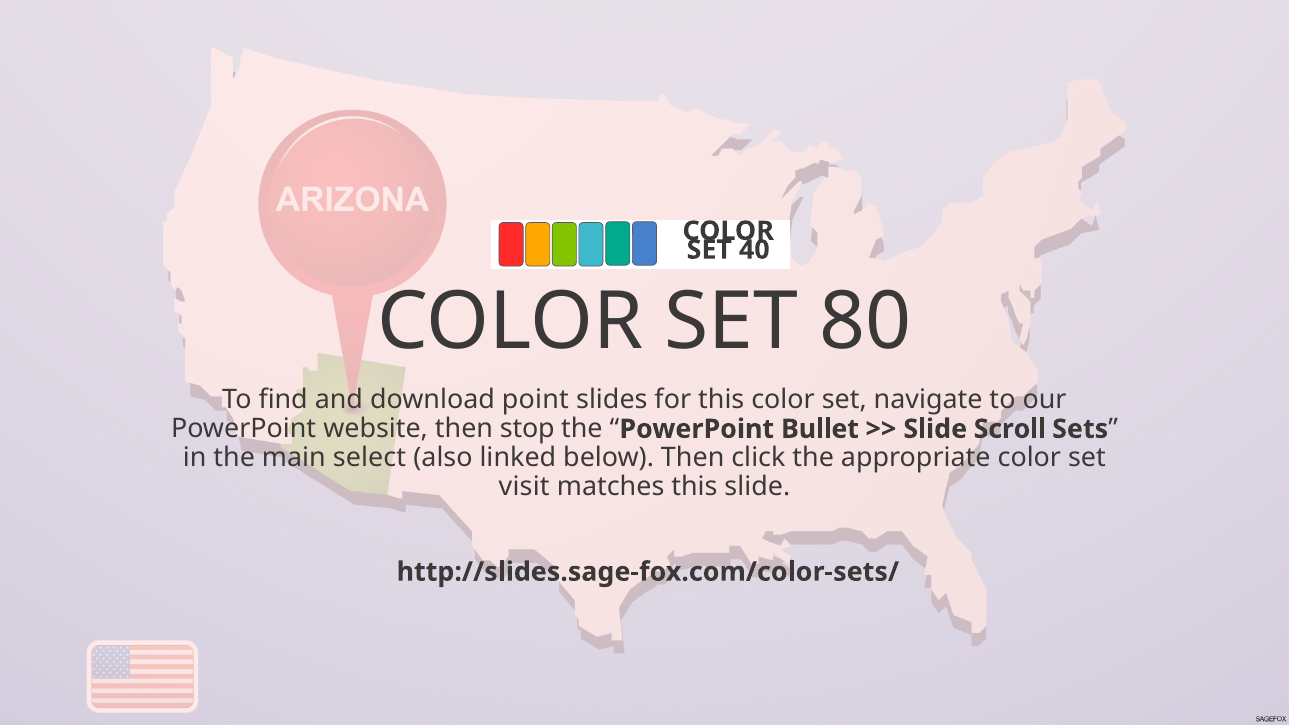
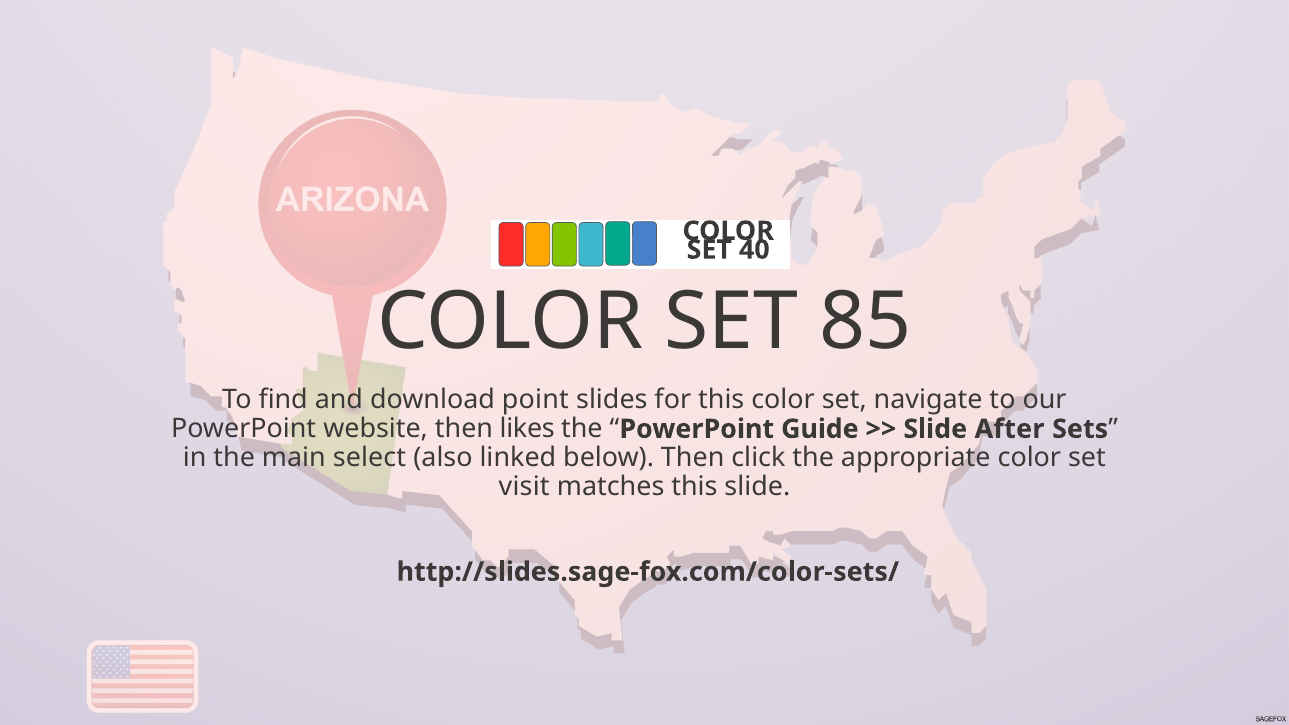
80: 80 -> 85
stop: stop -> likes
Bullet: Bullet -> Guide
Scroll: Scroll -> After
